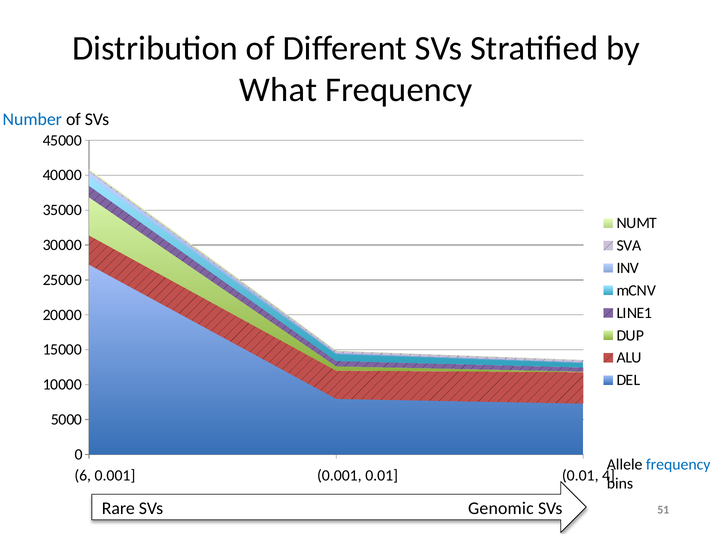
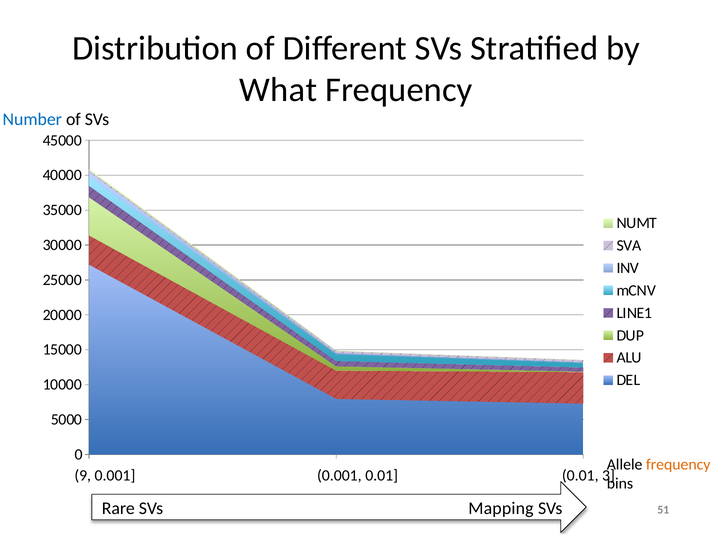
frequency at (678, 465) colour: blue -> orange
6: 6 -> 9
4 at (609, 476): 4 -> 3
Genomic: Genomic -> Mapping
